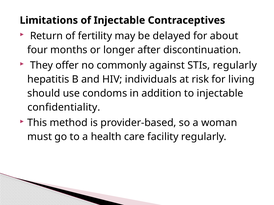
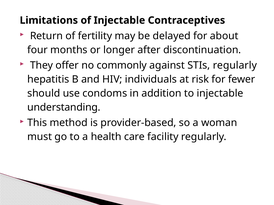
living: living -> fewer
confidentiality: confidentiality -> understanding
